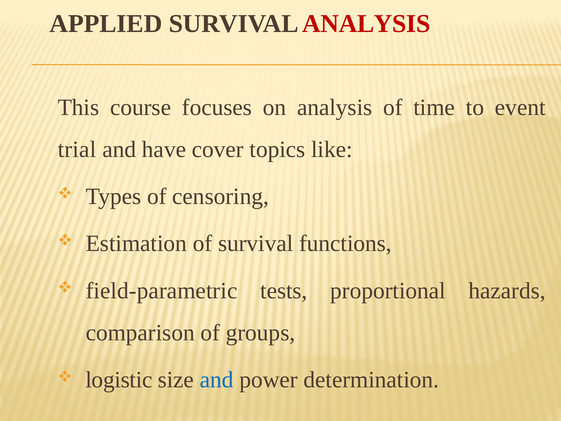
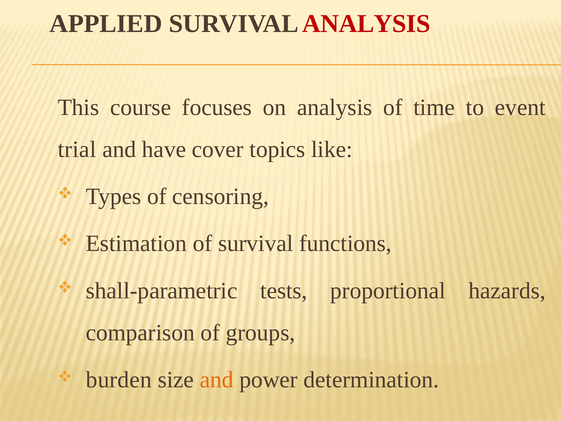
field-parametric: field-parametric -> shall-parametric
logistic: logistic -> burden
and at (217, 380) colour: blue -> orange
